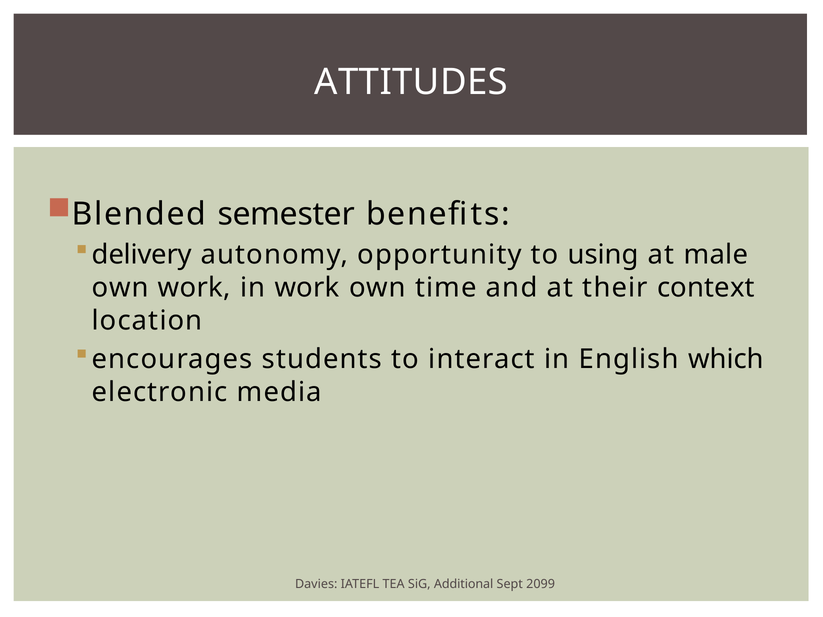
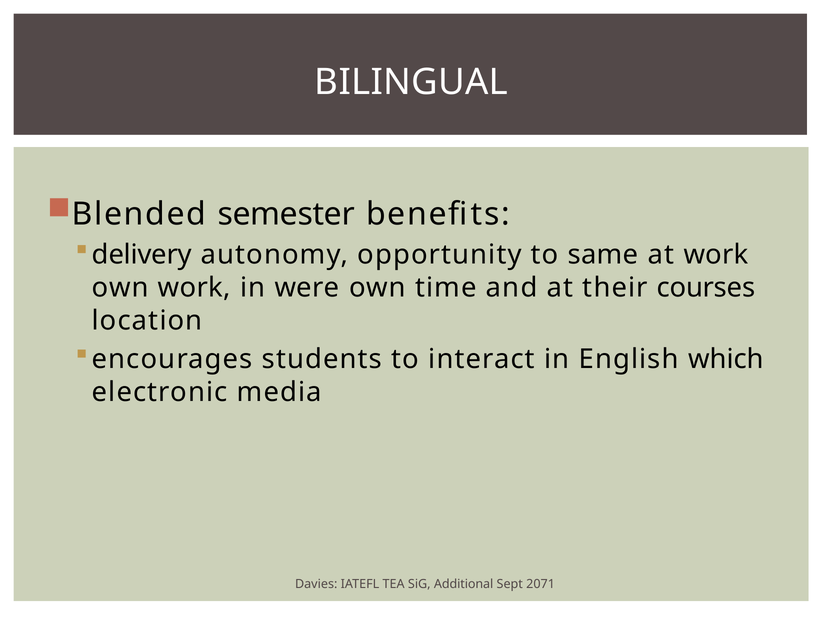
ATTITUDES: ATTITUDES -> BILINGUAL
using: using -> same
at male: male -> work
in work: work -> were
context: context -> courses
2099: 2099 -> 2071
